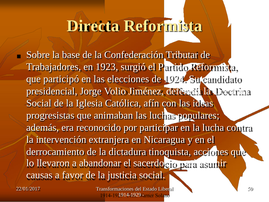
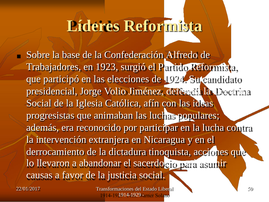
Directa: Directa -> Líderes
Tributar: Tributar -> Alfredo
